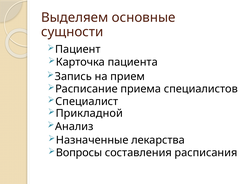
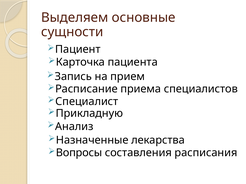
Прикладной: Прикладной -> Прикладную
